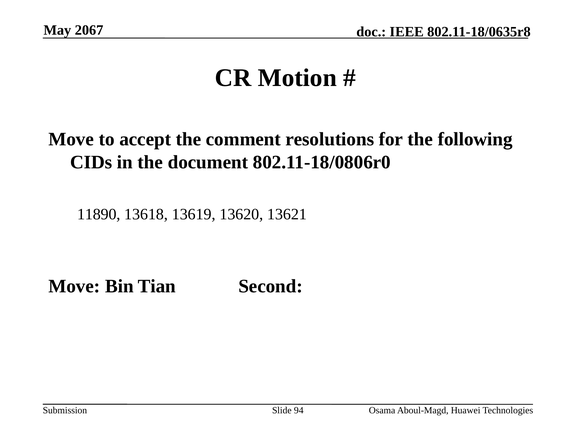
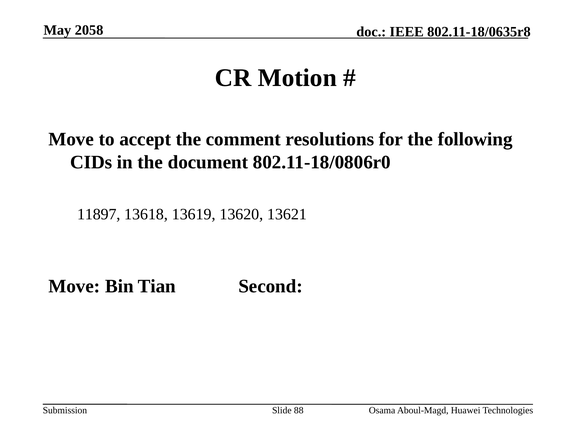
2067: 2067 -> 2058
11890: 11890 -> 11897
94: 94 -> 88
